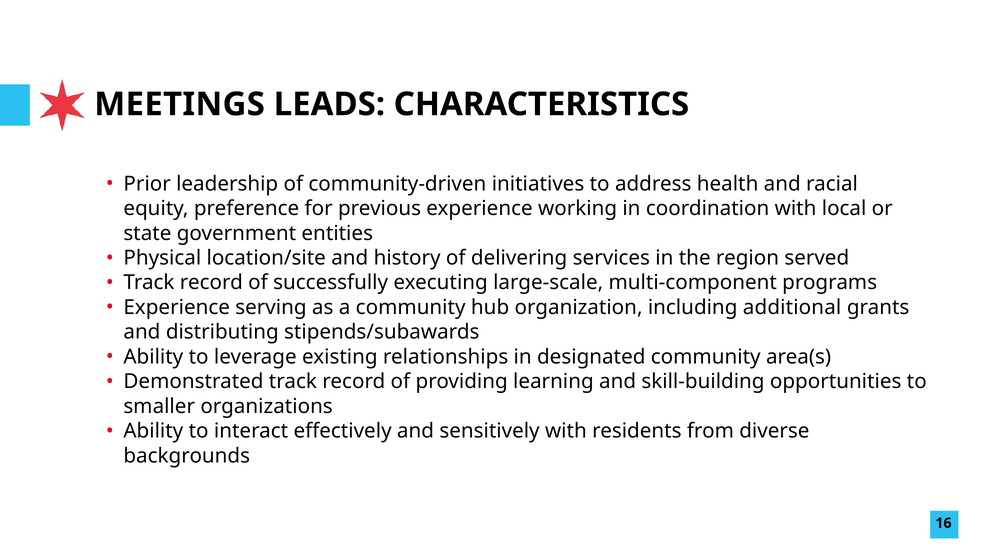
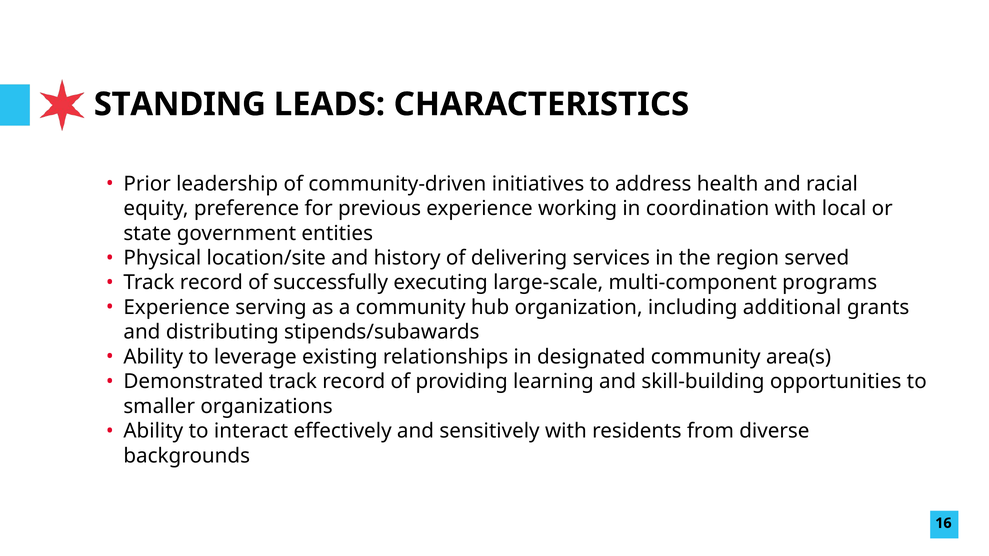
MEETINGS: MEETINGS -> STANDING
